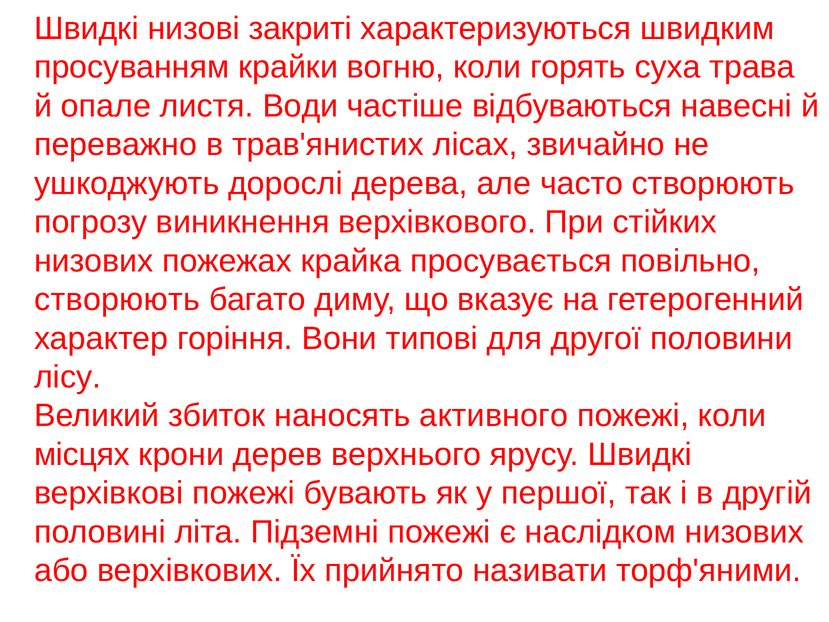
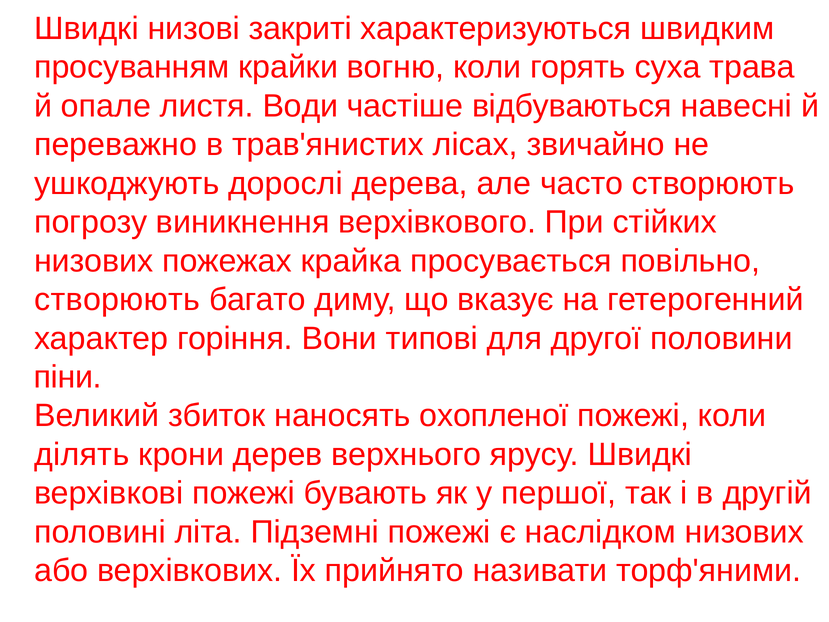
лісу: лісу -> піни
активного: активного -> охопленої
місцях: місцях -> ділять
